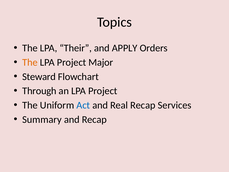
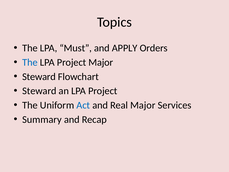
Their: Their -> Must
The at (30, 62) colour: orange -> blue
Through at (39, 91): Through -> Steward
Real Recap: Recap -> Major
